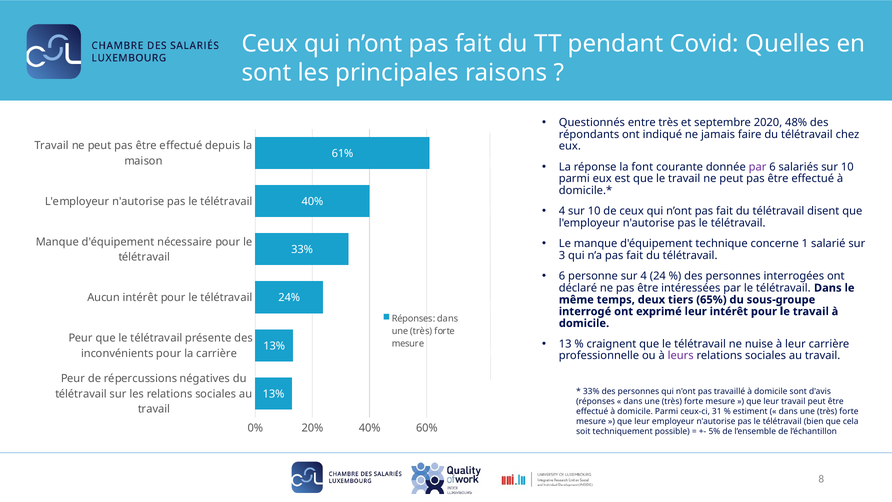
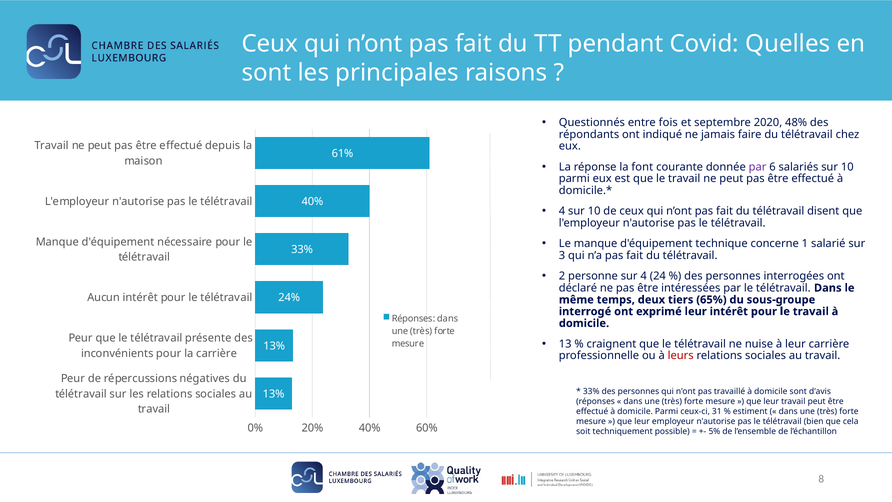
entre très: très -> fois
6 at (562, 276): 6 -> 2
leurs colour: purple -> red
